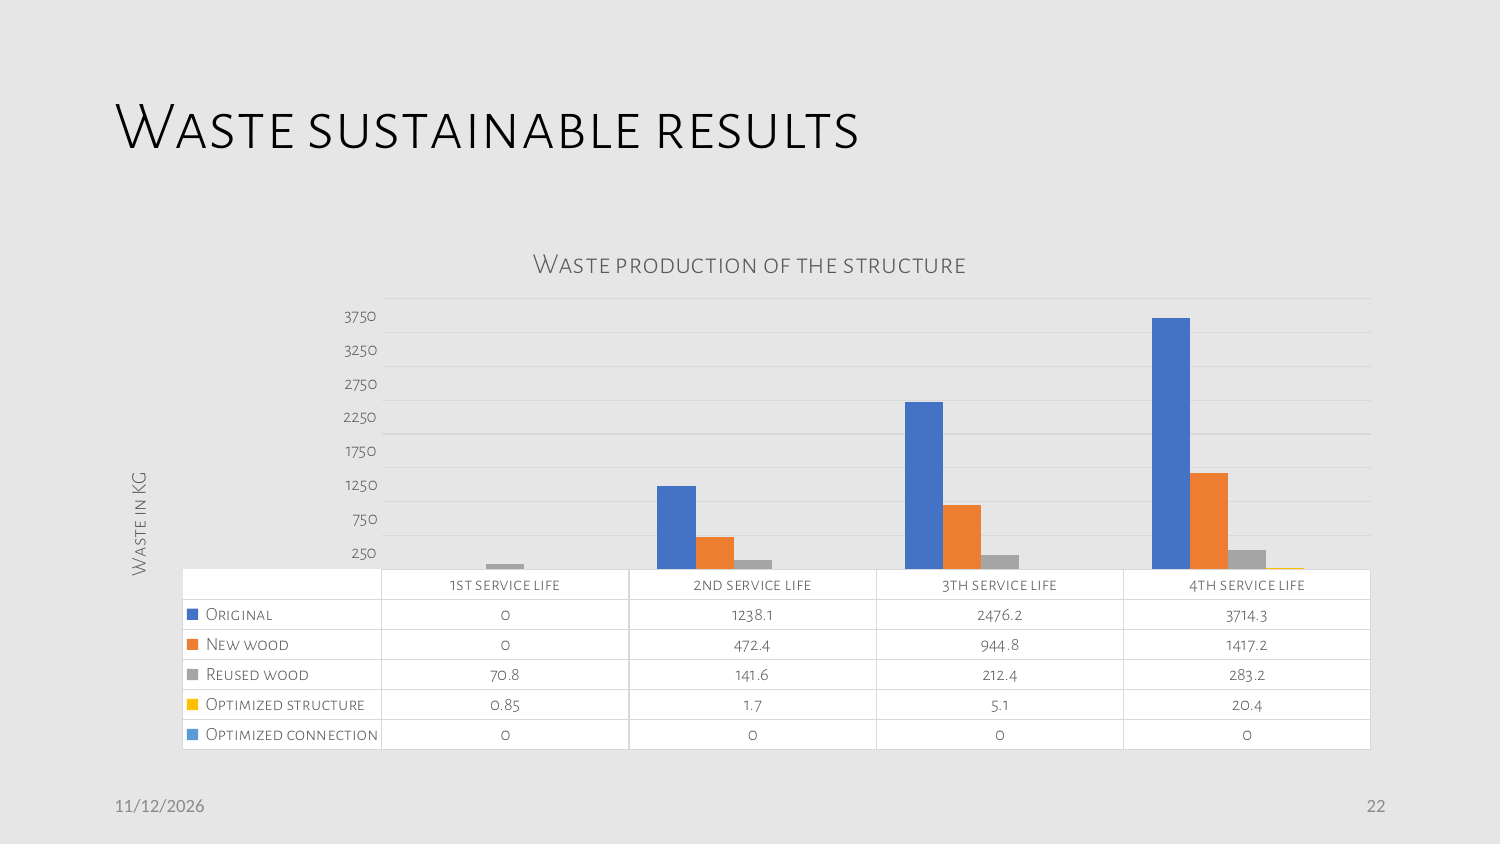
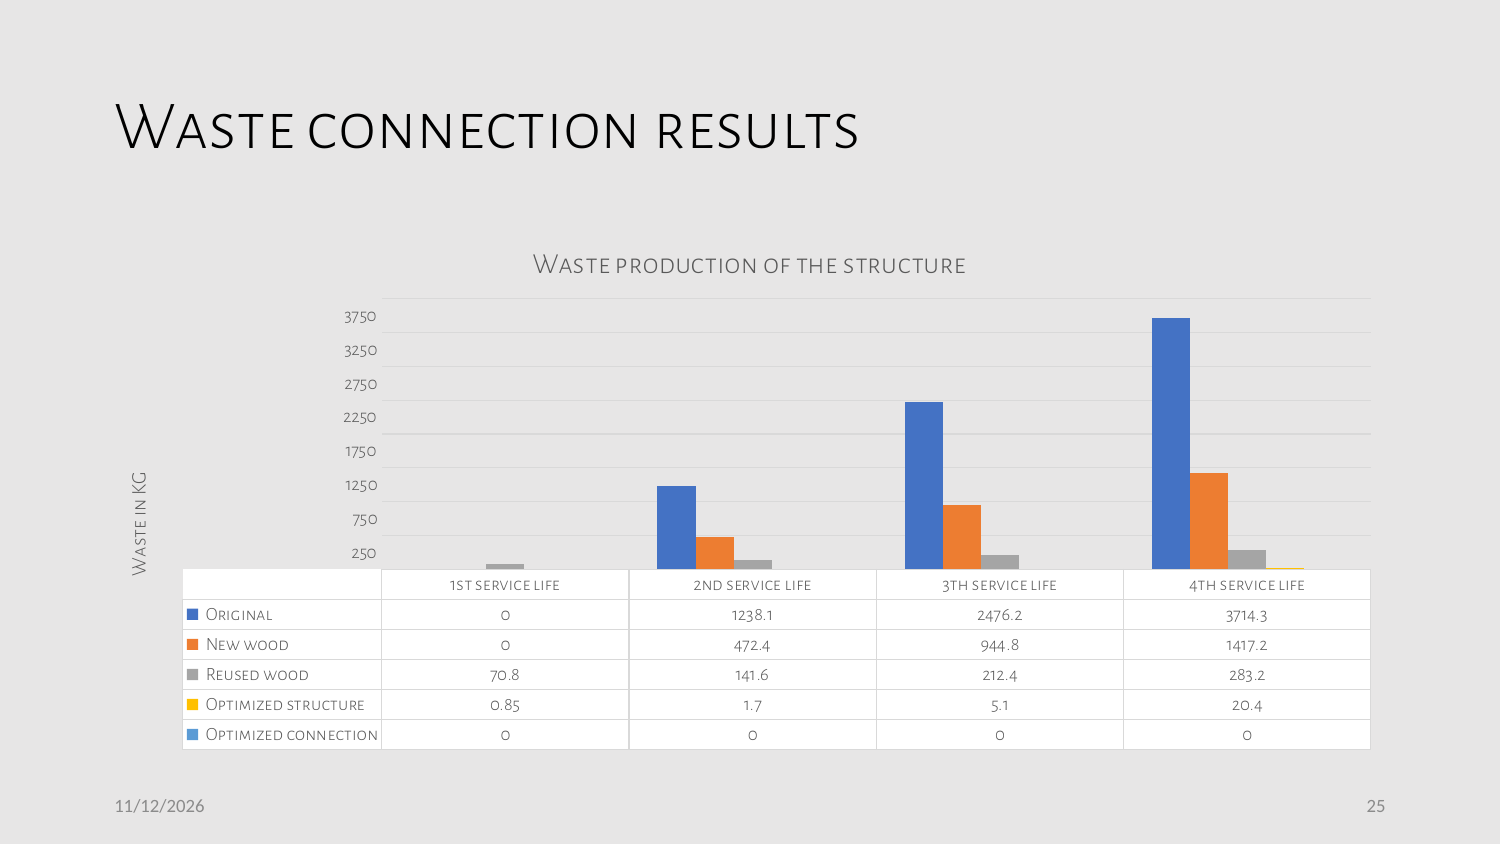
Waste sustainable: sustainable -> connection
22: 22 -> 25
